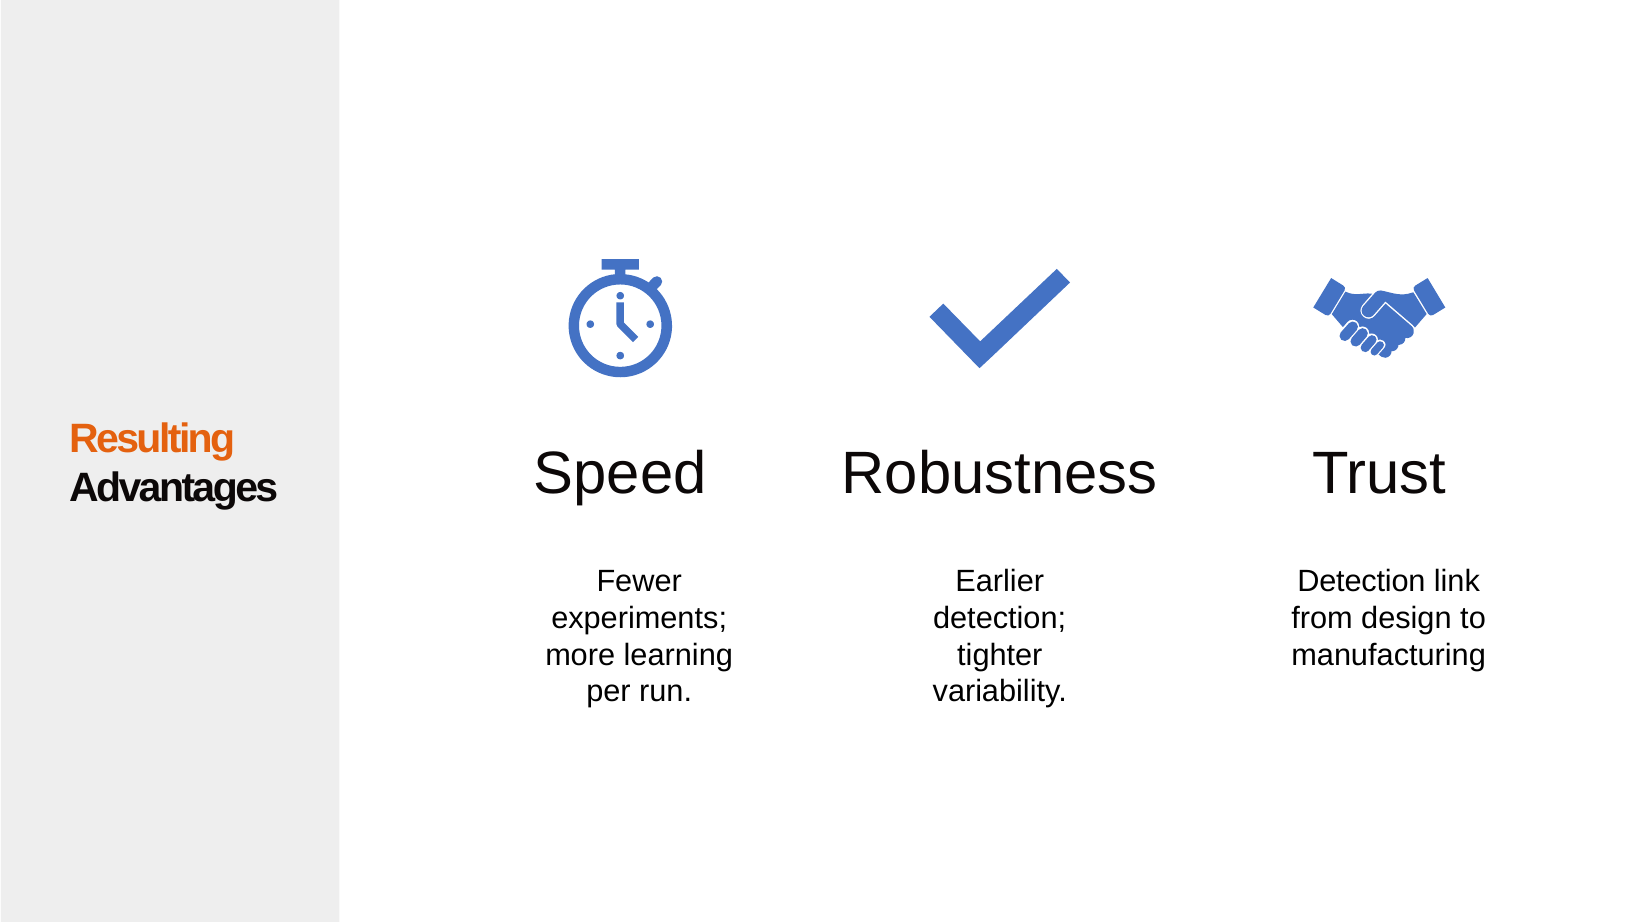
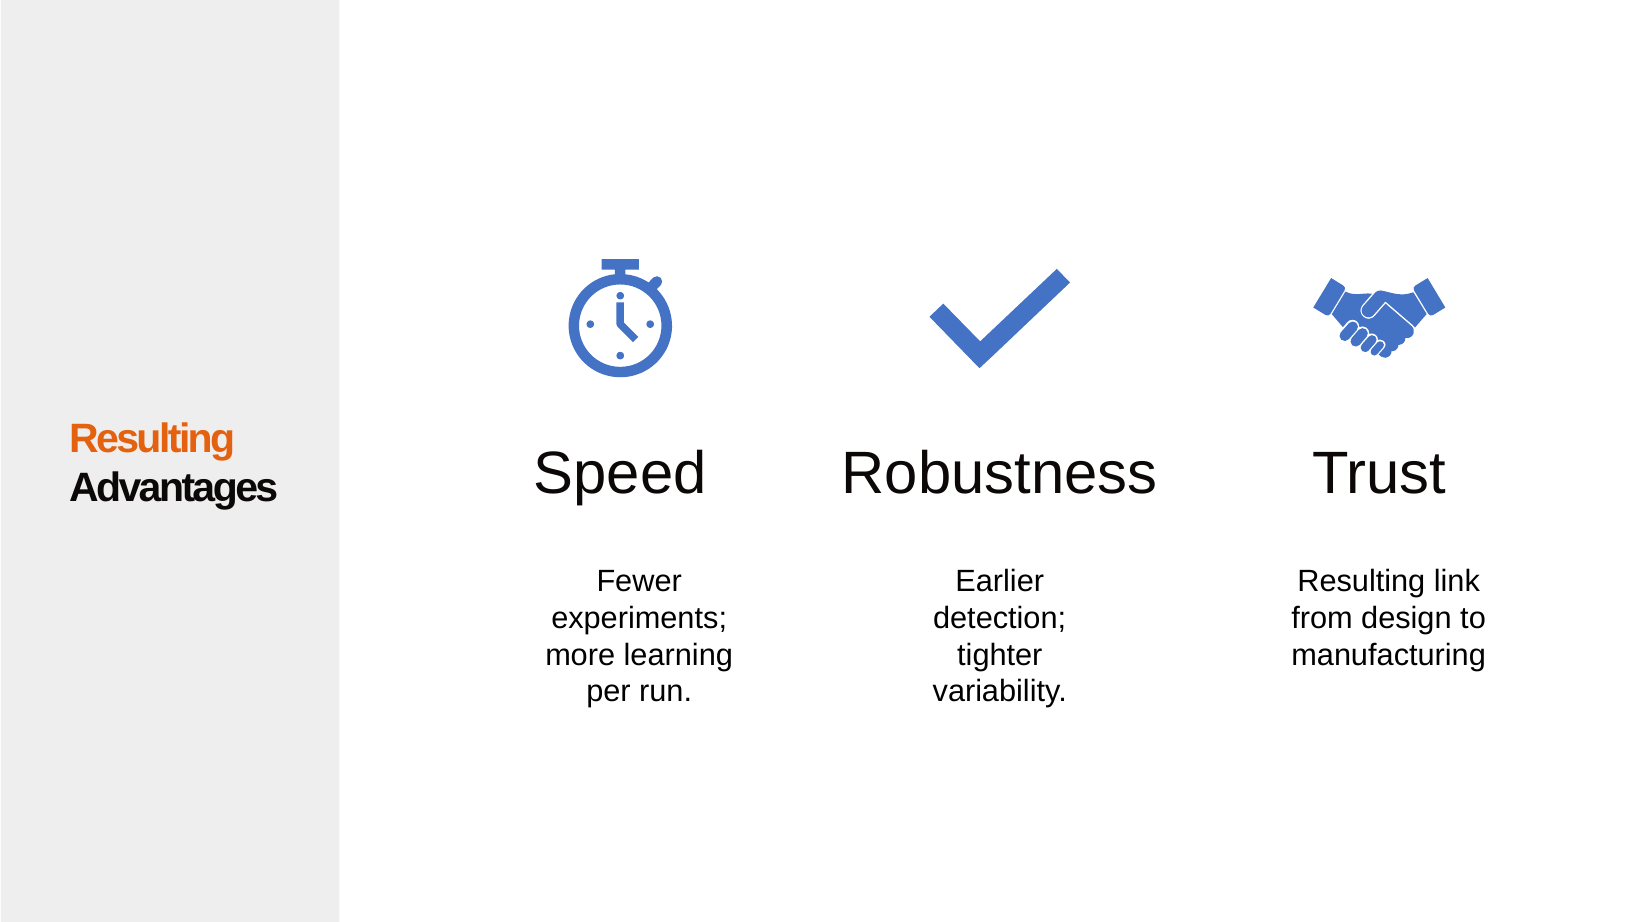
Detection at (1361, 581): Detection -> Resulting
